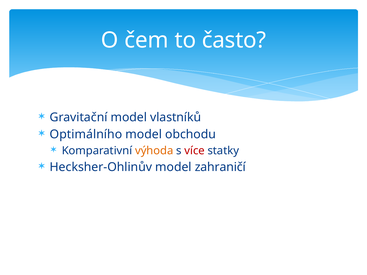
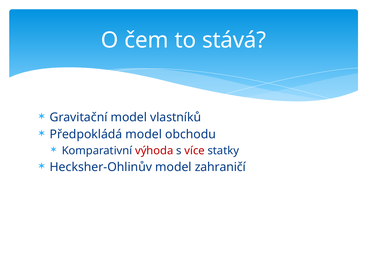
často: často -> stává
Optimálního: Optimálního -> Předpokládá
výhoda colour: orange -> red
